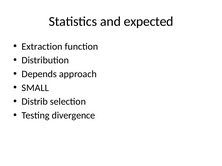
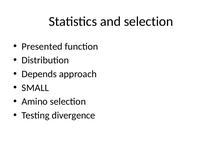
and expected: expected -> selection
Extraction: Extraction -> Presented
Distrib: Distrib -> Amino
